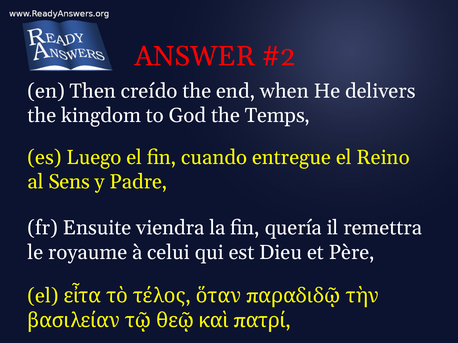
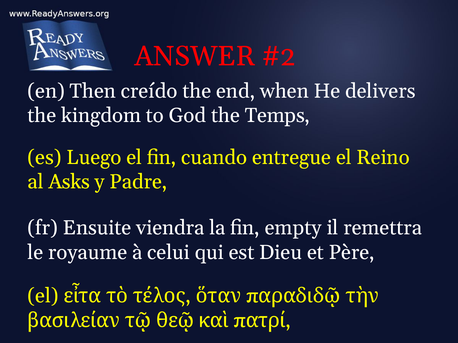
Sens: Sens -> Asks
quería: quería -> empty
